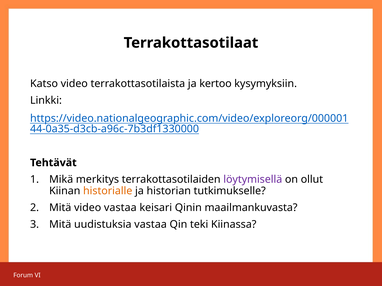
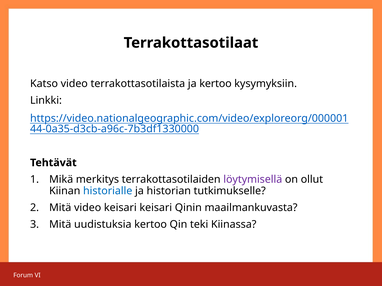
historialle colour: orange -> blue
video vastaa: vastaa -> keisari
uudistuksia vastaa: vastaa -> kertoo
